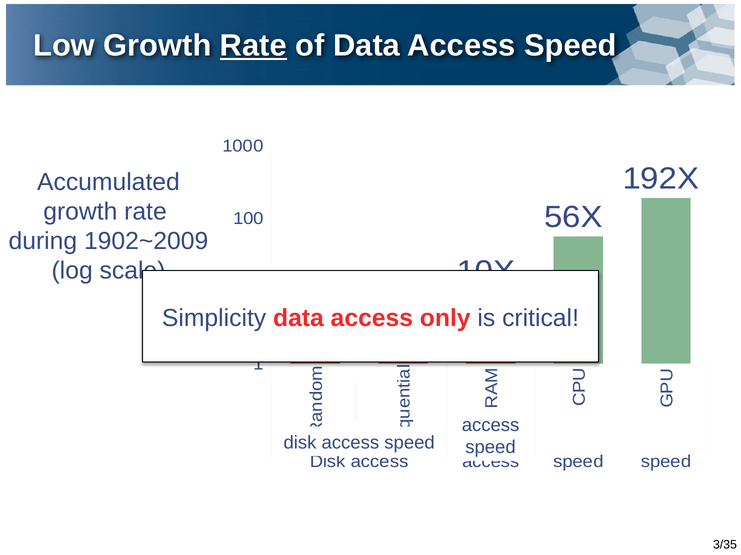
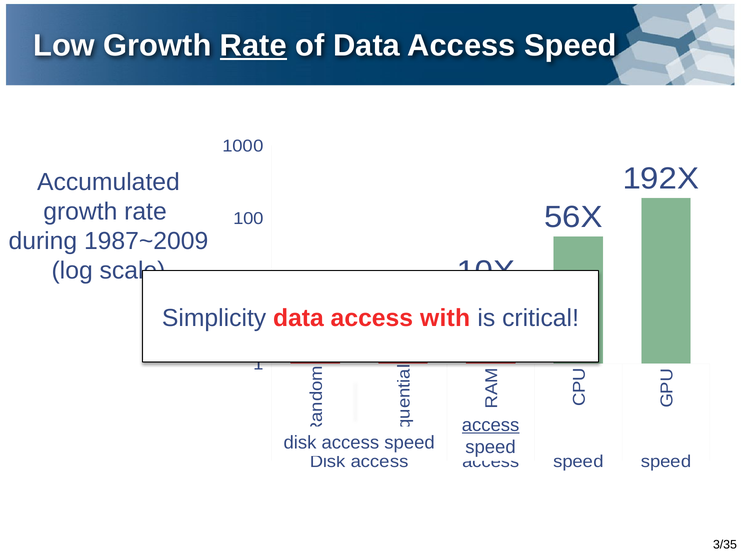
1902~2009: 1902~2009 -> 1987~2009
only: only -> with
access at (491, 426) underline: none -> present
